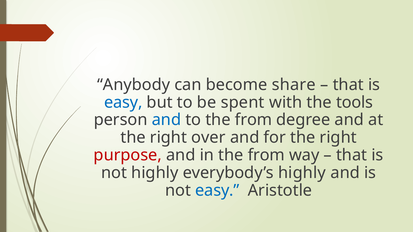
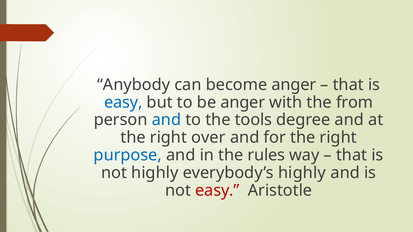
become share: share -> anger
be spent: spent -> anger
tools: tools -> from
to the from: from -> tools
purpose colour: red -> blue
in the from: from -> rules
easy at (217, 191) colour: blue -> red
